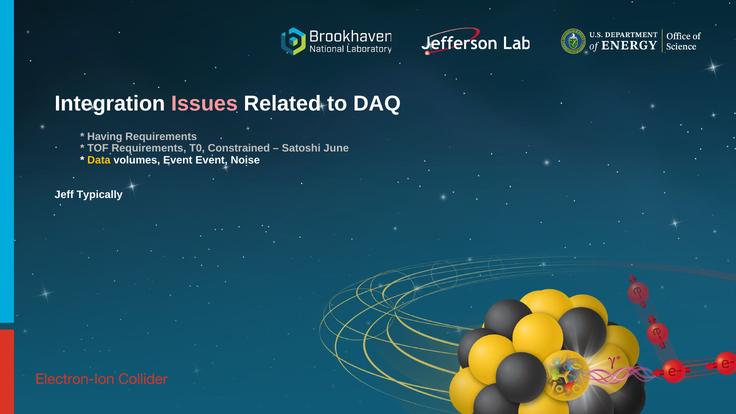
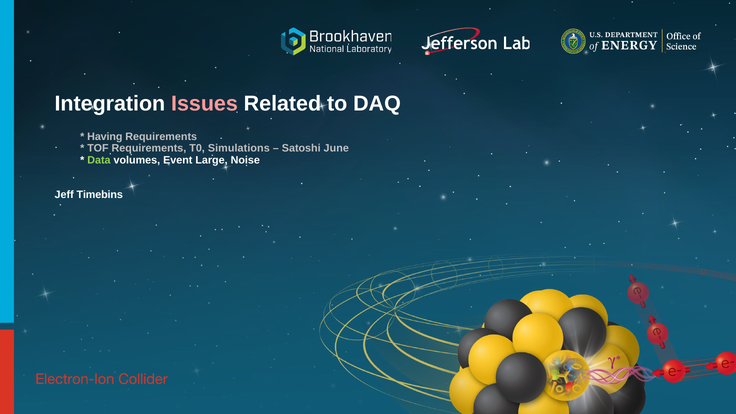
Constrained: Constrained -> Simulations
Data colour: yellow -> light green
Event Event: Event -> Large
Typically: Typically -> Timebins
